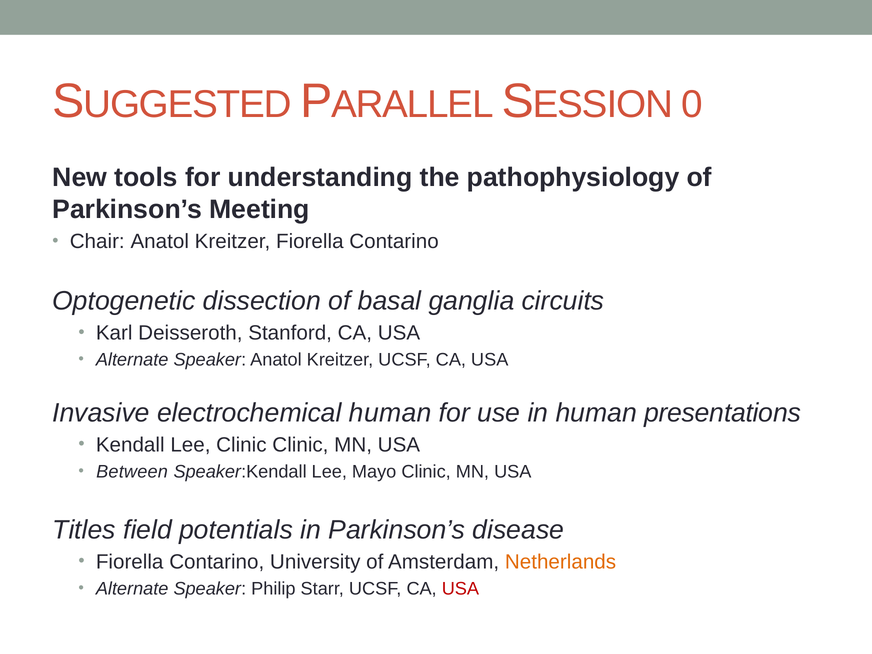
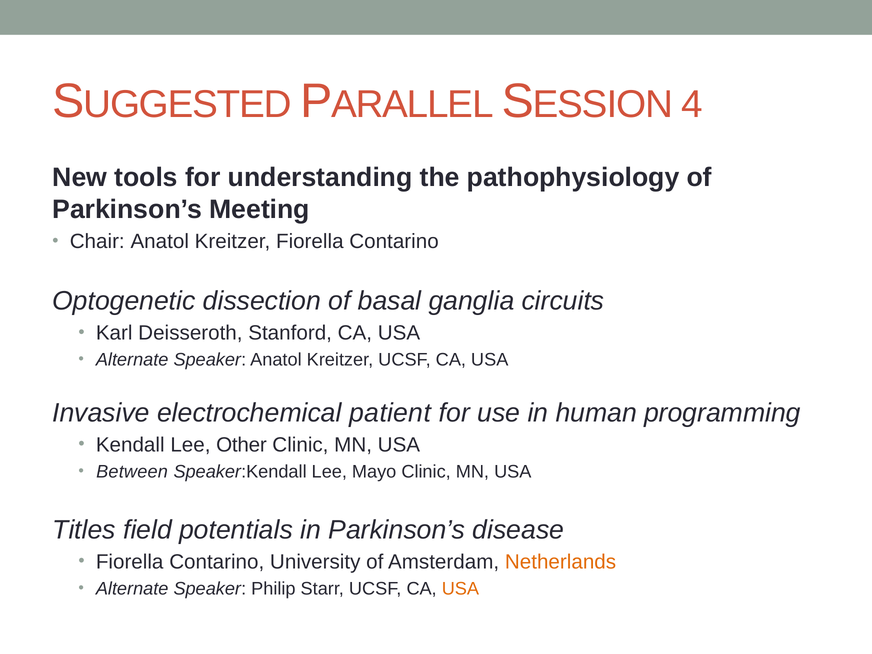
0: 0 -> 4
electrochemical human: human -> patient
presentations: presentations -> programming
Lee Clinic: Clinic -> Other
USA at (460, 589) colour: red -> orange
